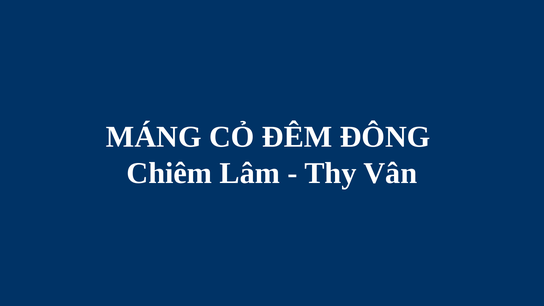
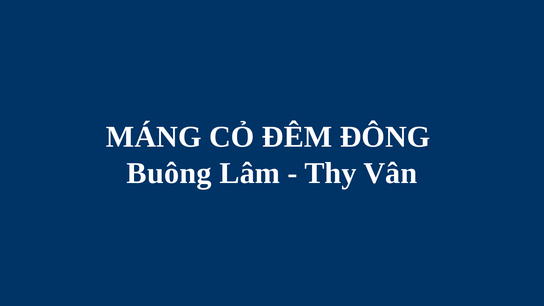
Chiêm: Chiêm -> Buông
